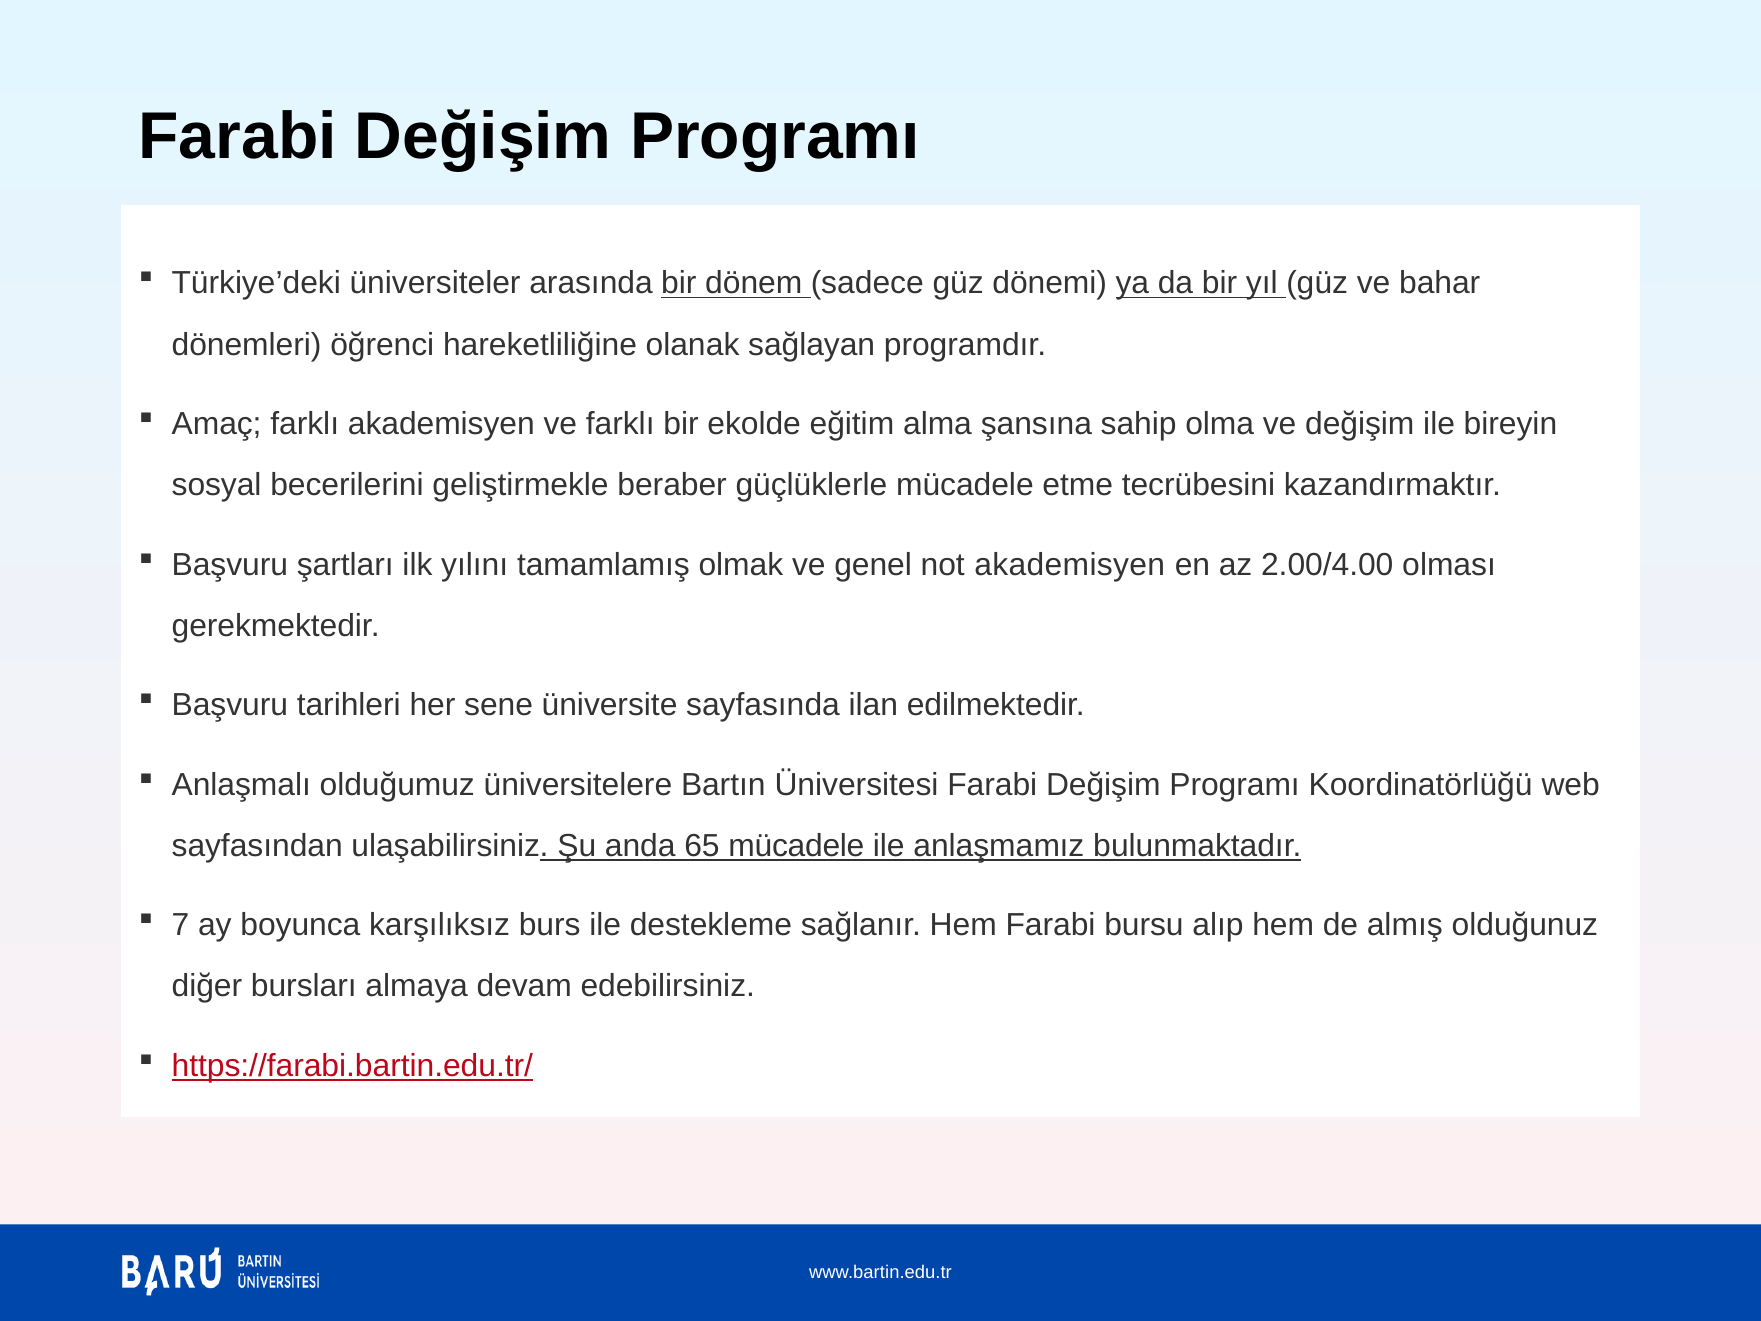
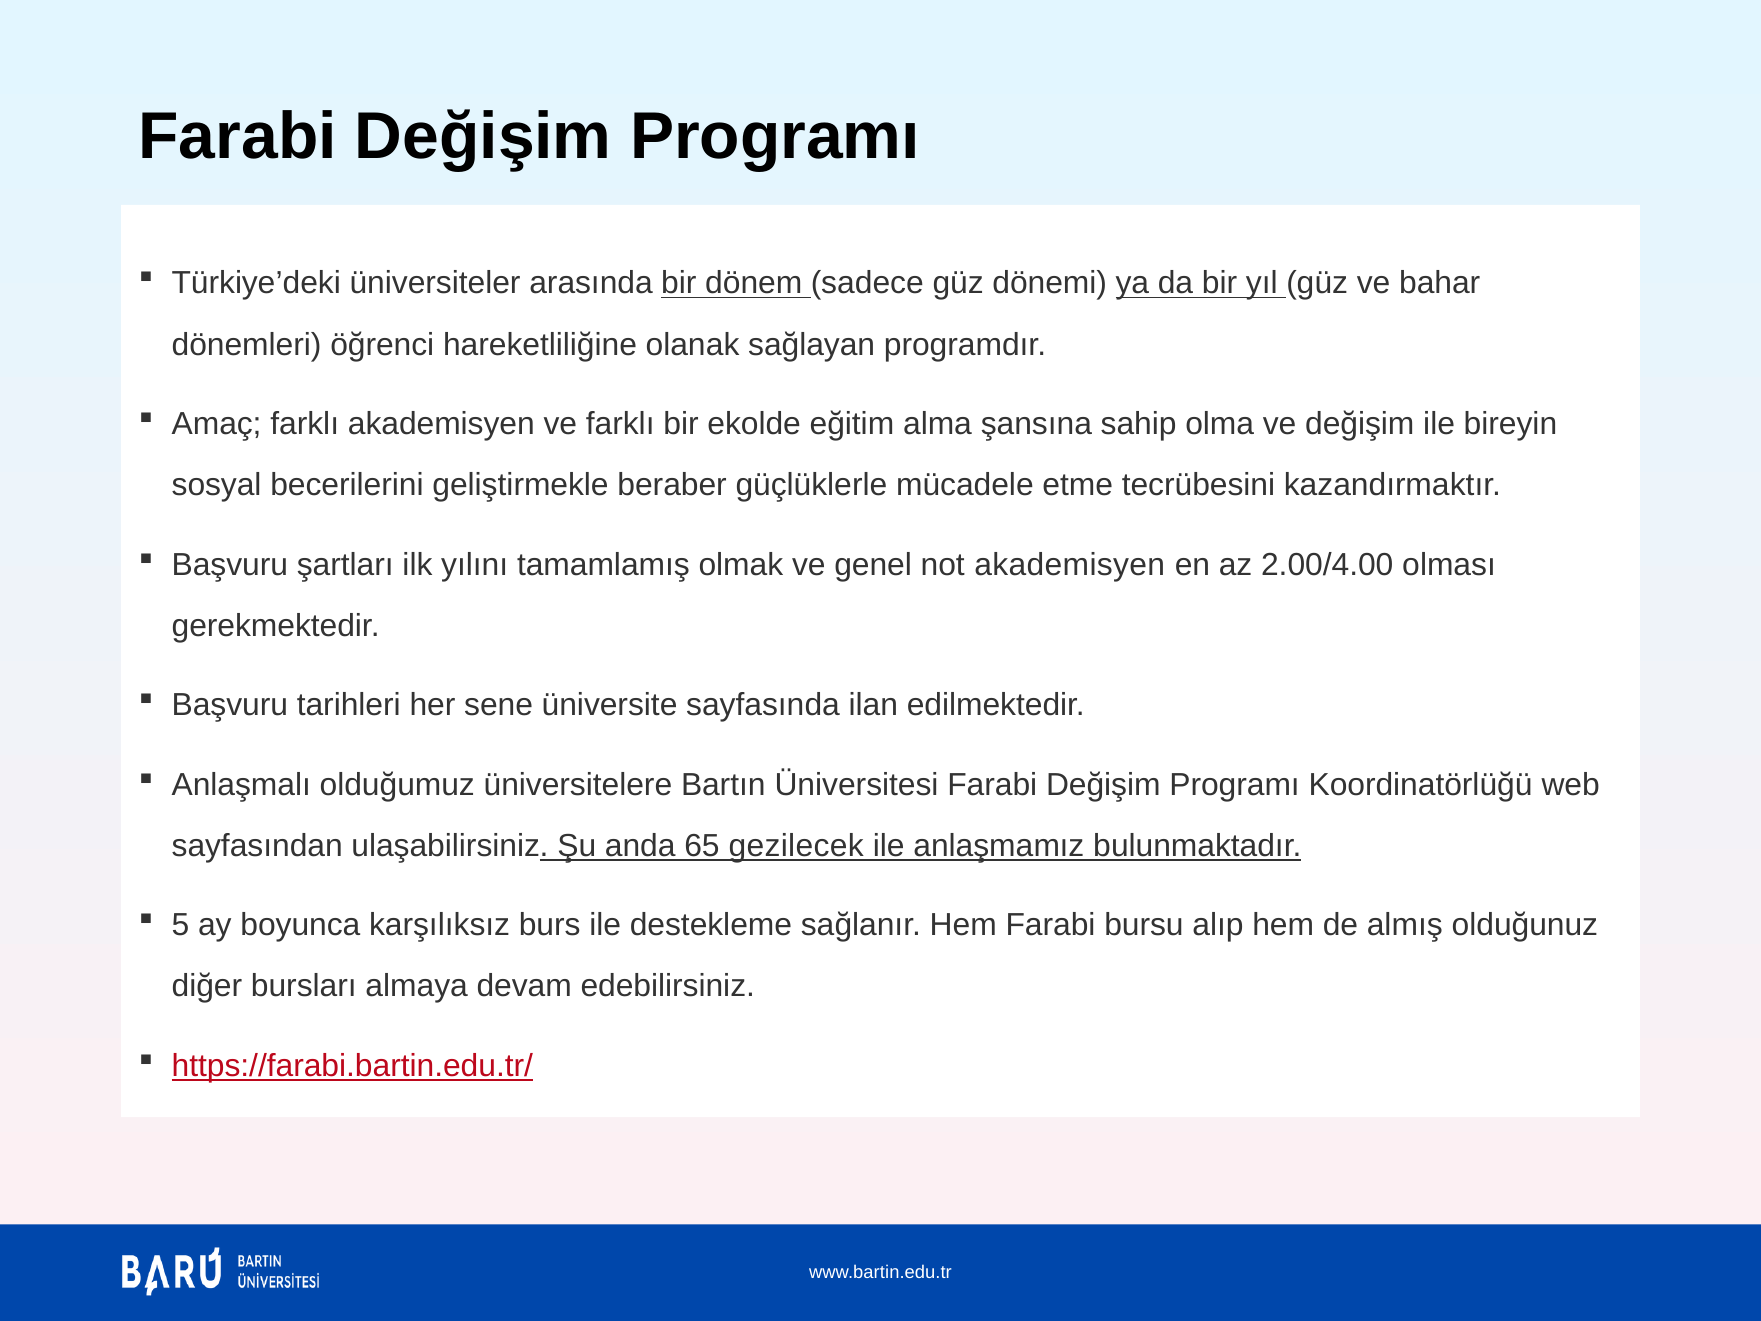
65 mücadele: mücadele -> gezilecek
7: 7 -> 5
